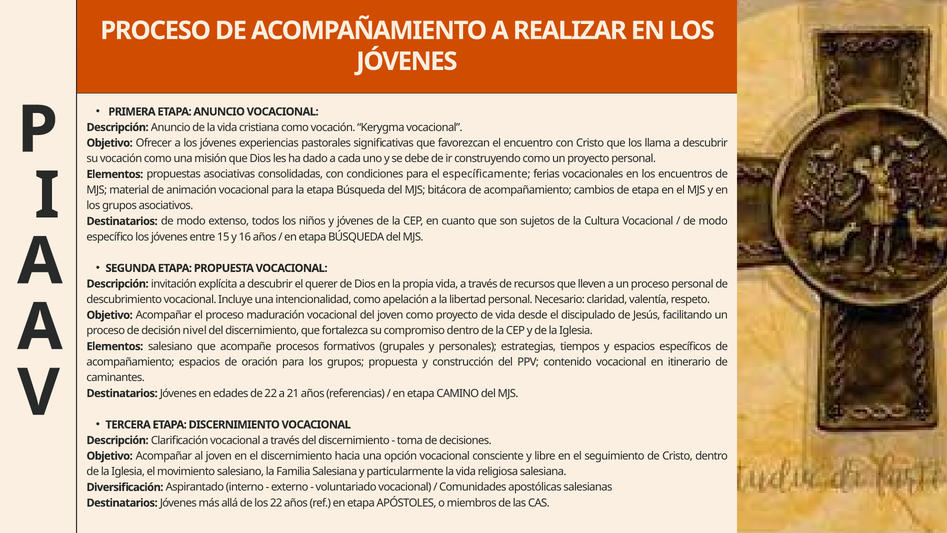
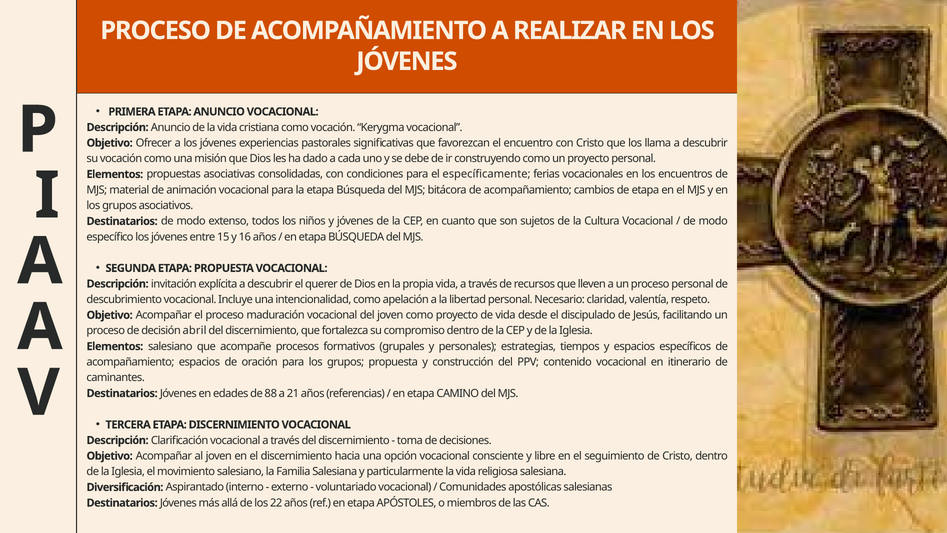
nivel: nivel -> abril
de 22: 22 -> 88
